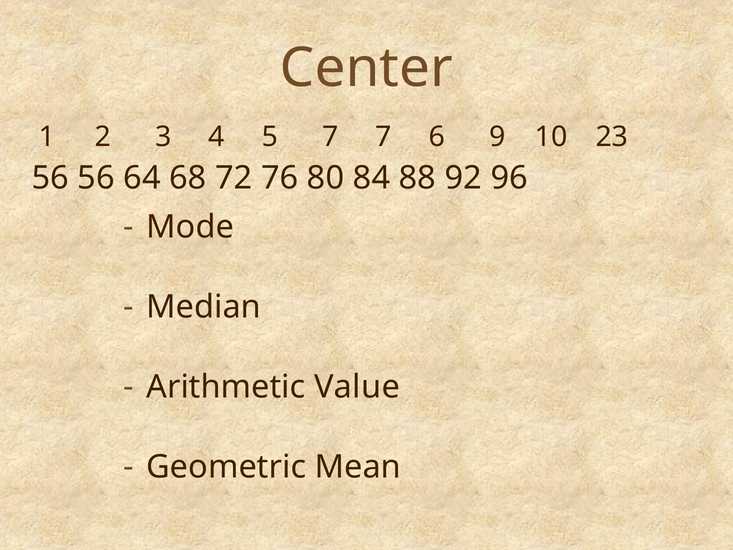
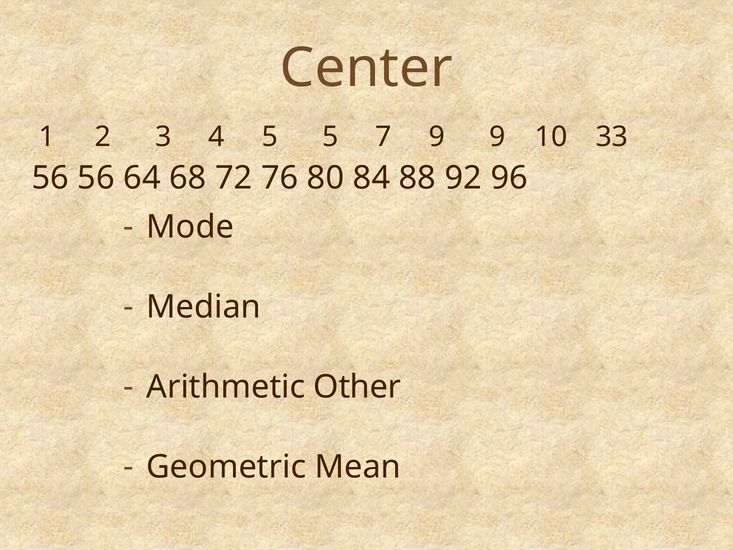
5 7: 7 -> 5
7 6: 6 -> 9
23: 23 -> 33
Value: Value -> Other
